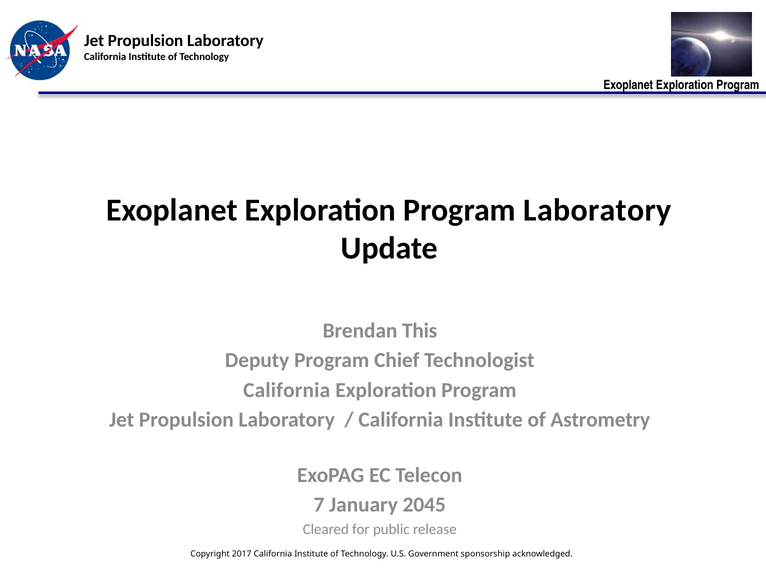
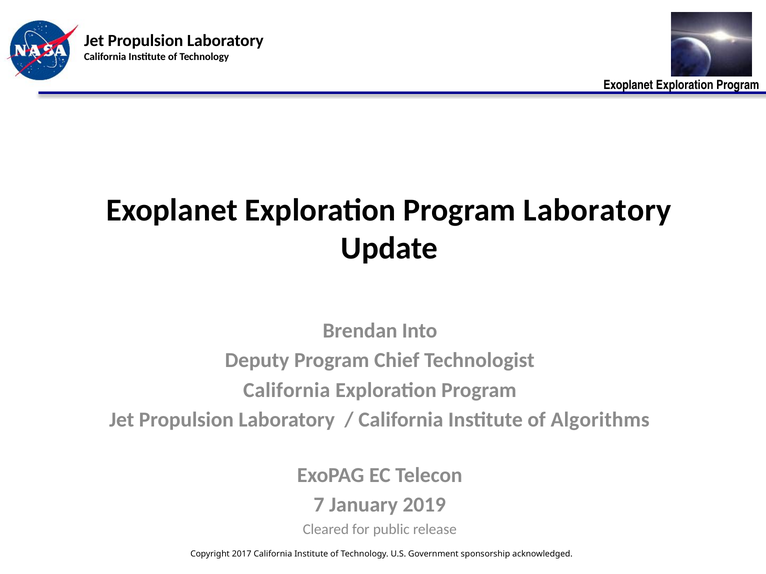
This: This -> Into
Astrometry: Astrometry -> Algorithms
2045: 2045 -> 2019
